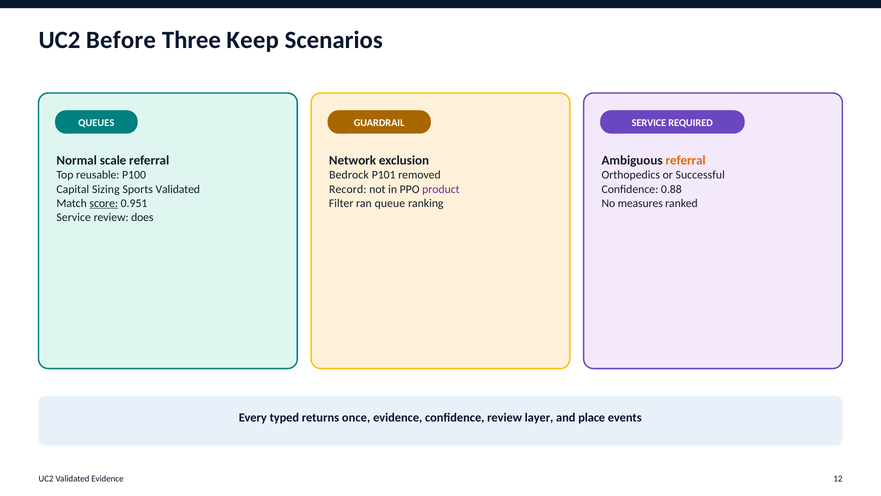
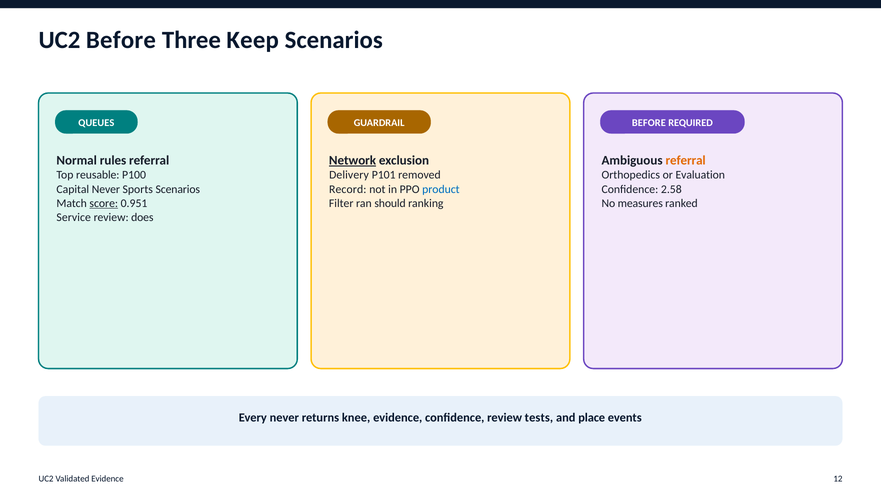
SERVICE at (649, 123): SERVICE -> BEFORE
scale: scale -> rules
Network underline: none -> present
Bedrock: Bedrock -> Delivery
Successful: Successful -> Evaluation
Capital Sizing: Sizing -> Never
Sports Validated: Validated -> Scenarios
product colour: purple -> blue
0.88: 0.88 -> 2.58
queue: queue -> should
Every typed: typed -> never
once: once -> knee
layer: layer -> tests
